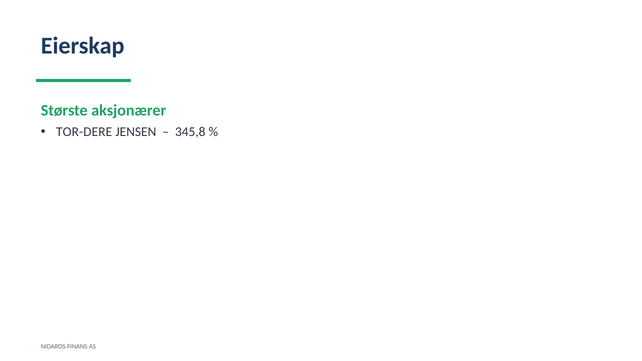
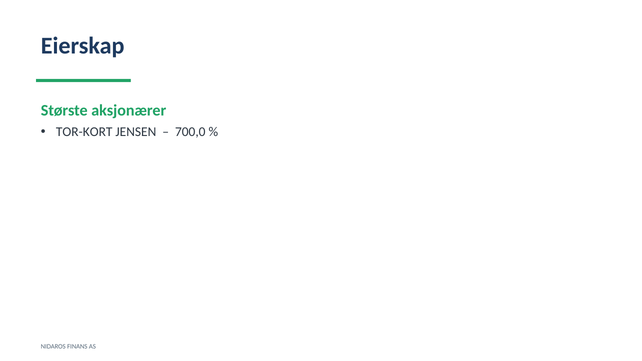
TOR-DERE: TOR-DERE -> TOR-KORT
345,8: 345,8 -> 700,0
